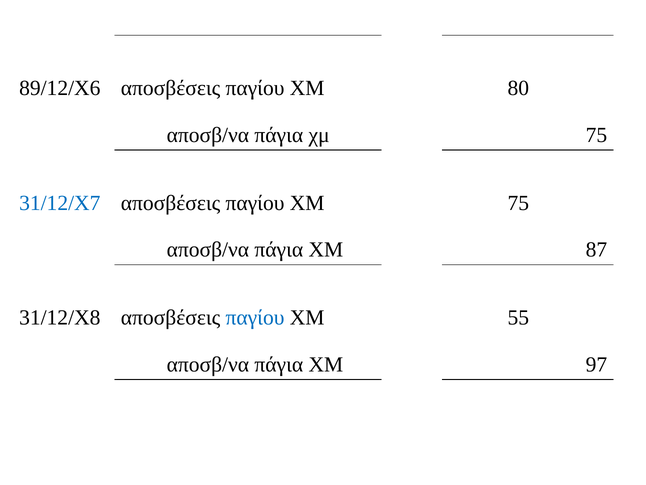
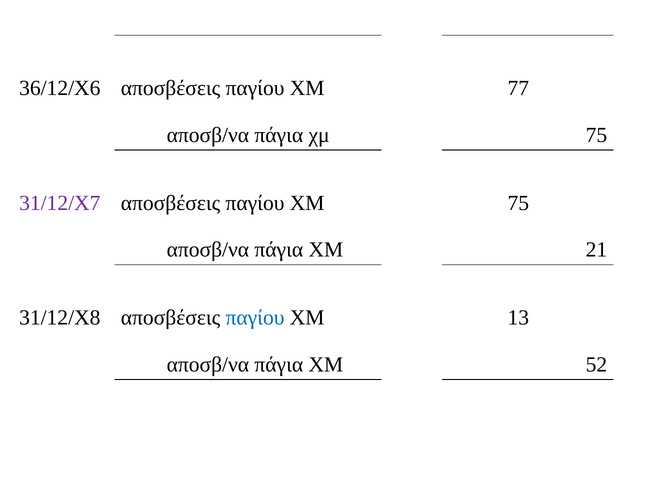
89/12/Χ6: 89/12/Χ6 -> 36/12/Χ6
80: 80 -> 77
31/12/Χ7 colour: blue -> purple
87: 87 -> 21
55: 55 -> 13
97: 97 -> 52
